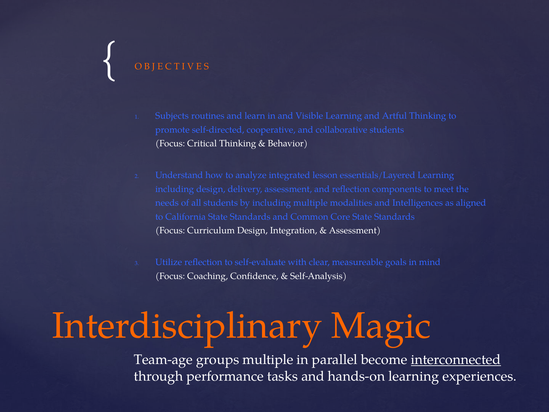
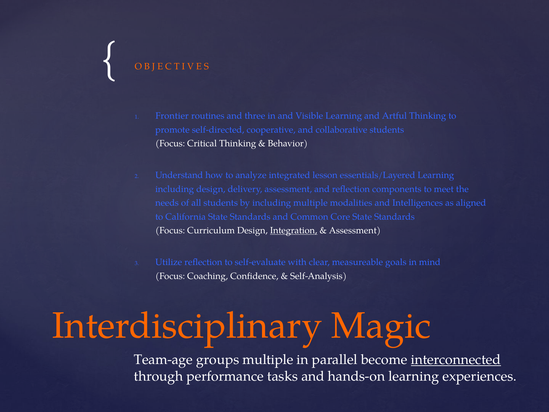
Subjects: Subjects -> Frontier
learn: learn -> three
Integration underline: none -> present
